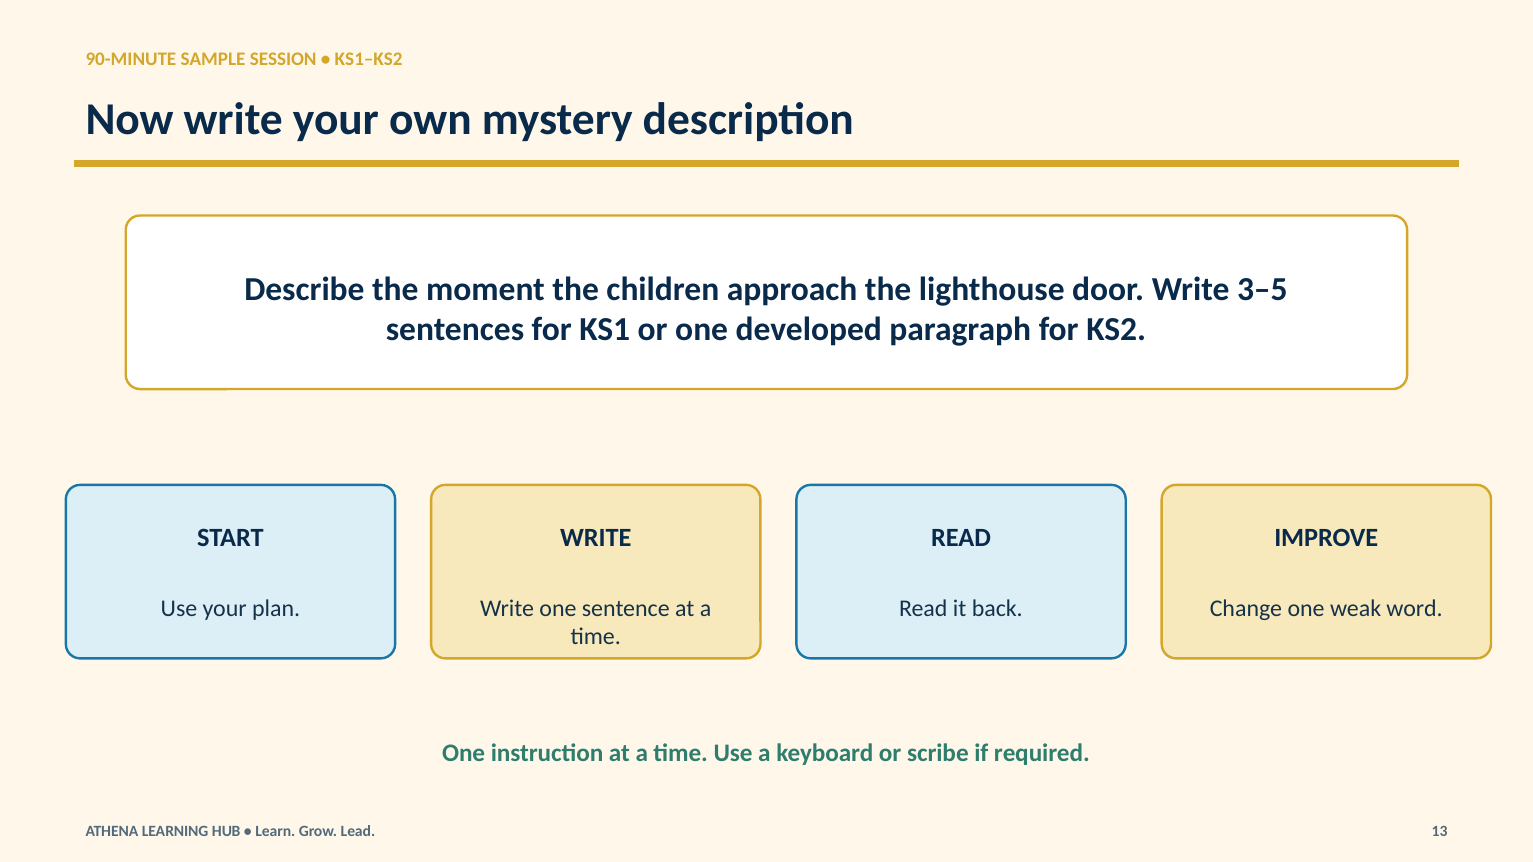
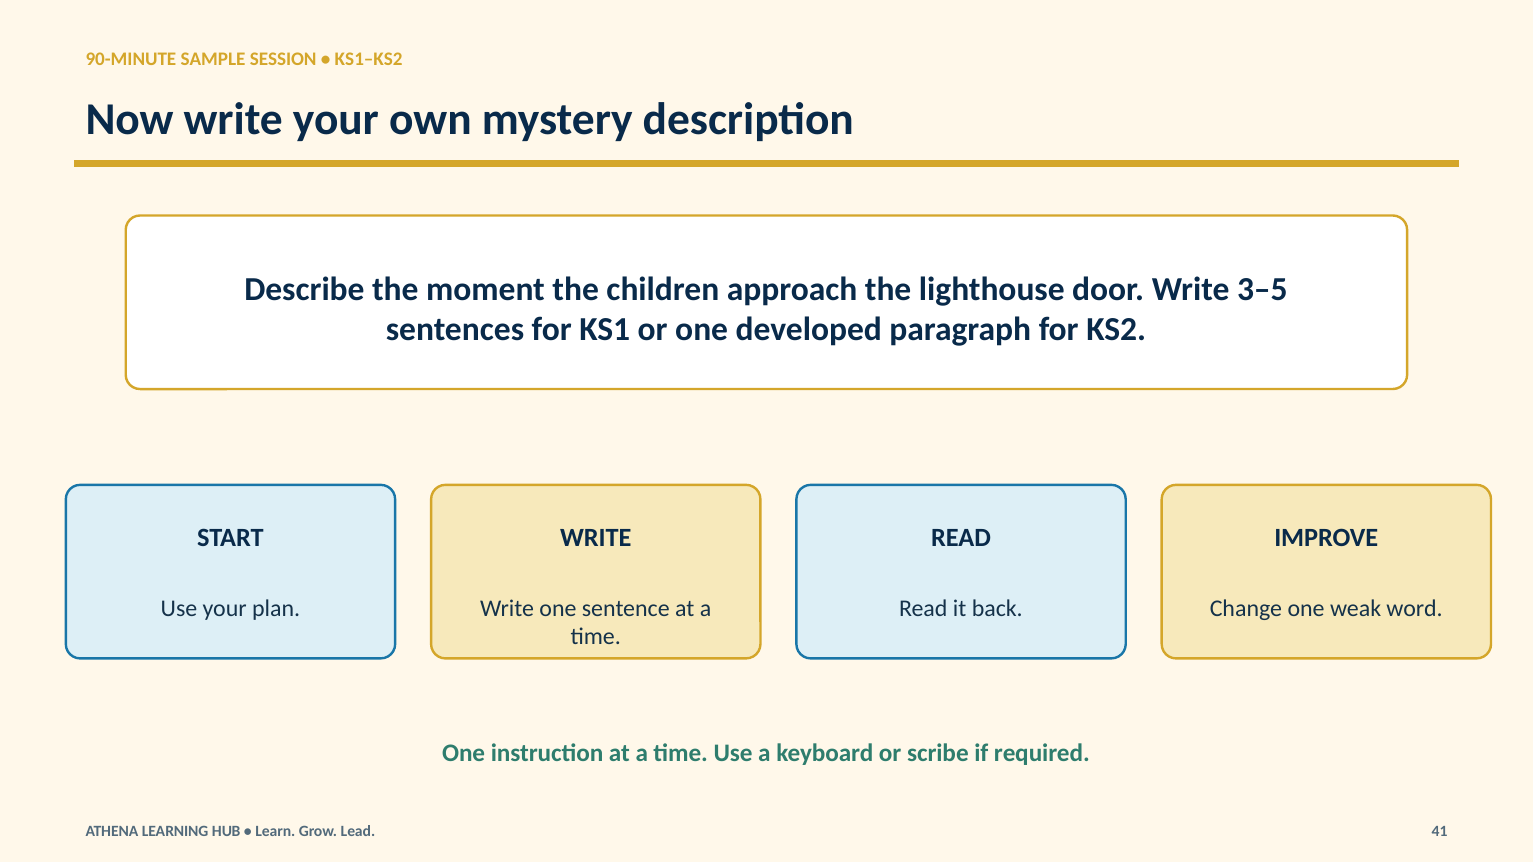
13: 13 -> 41
